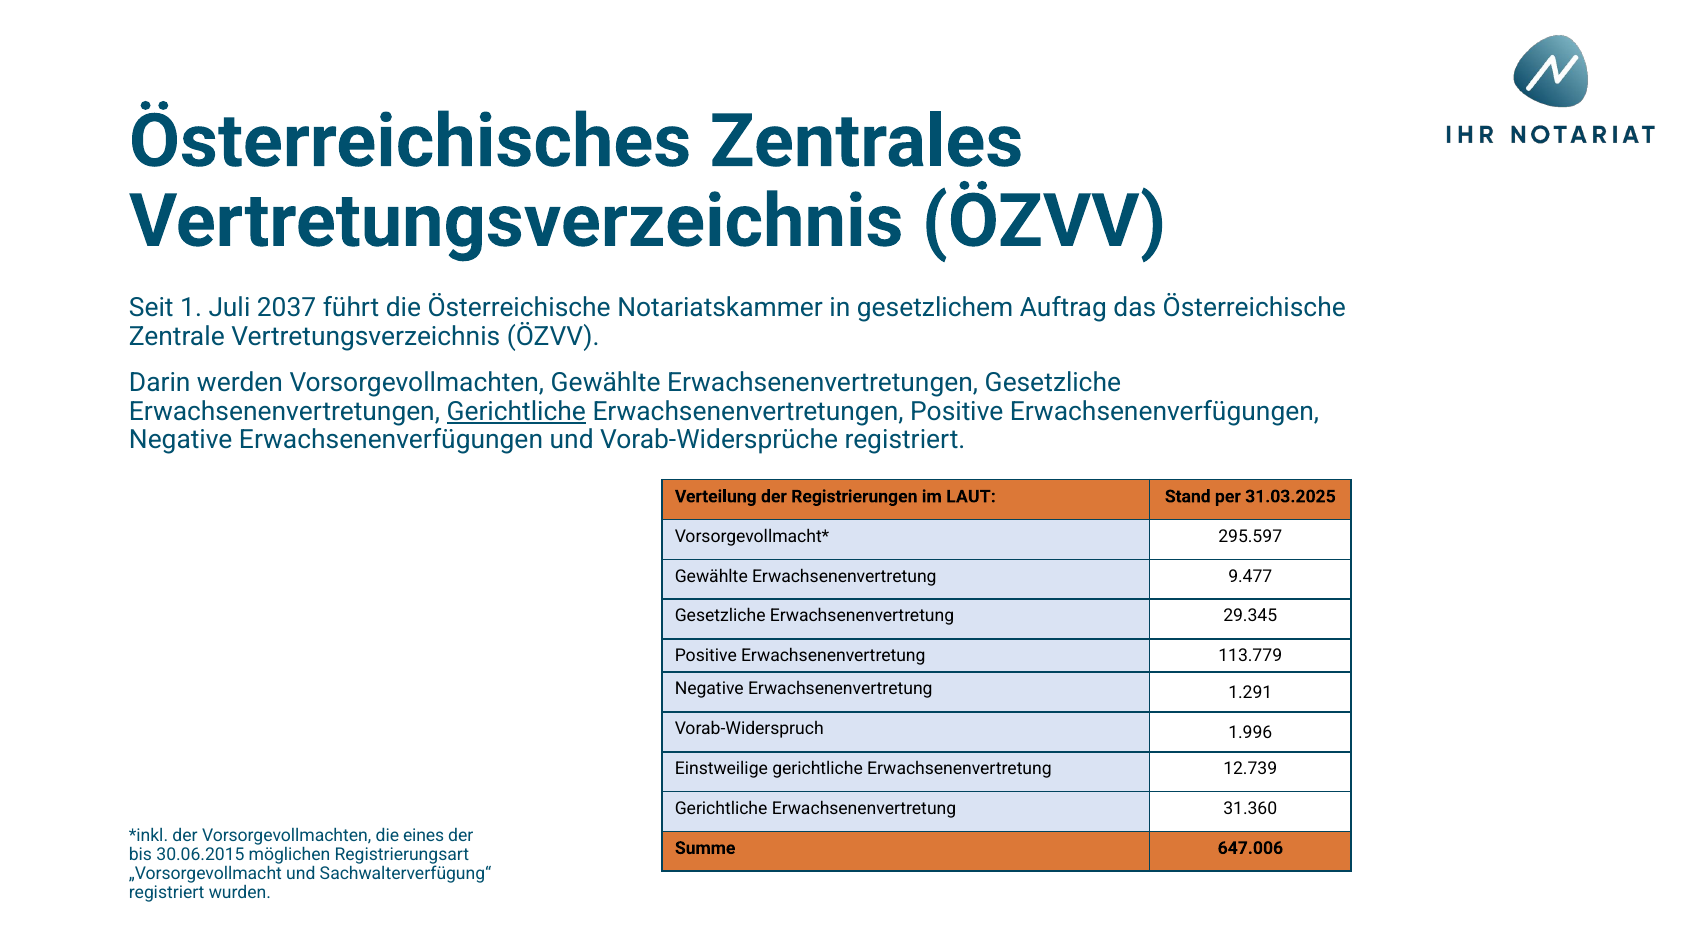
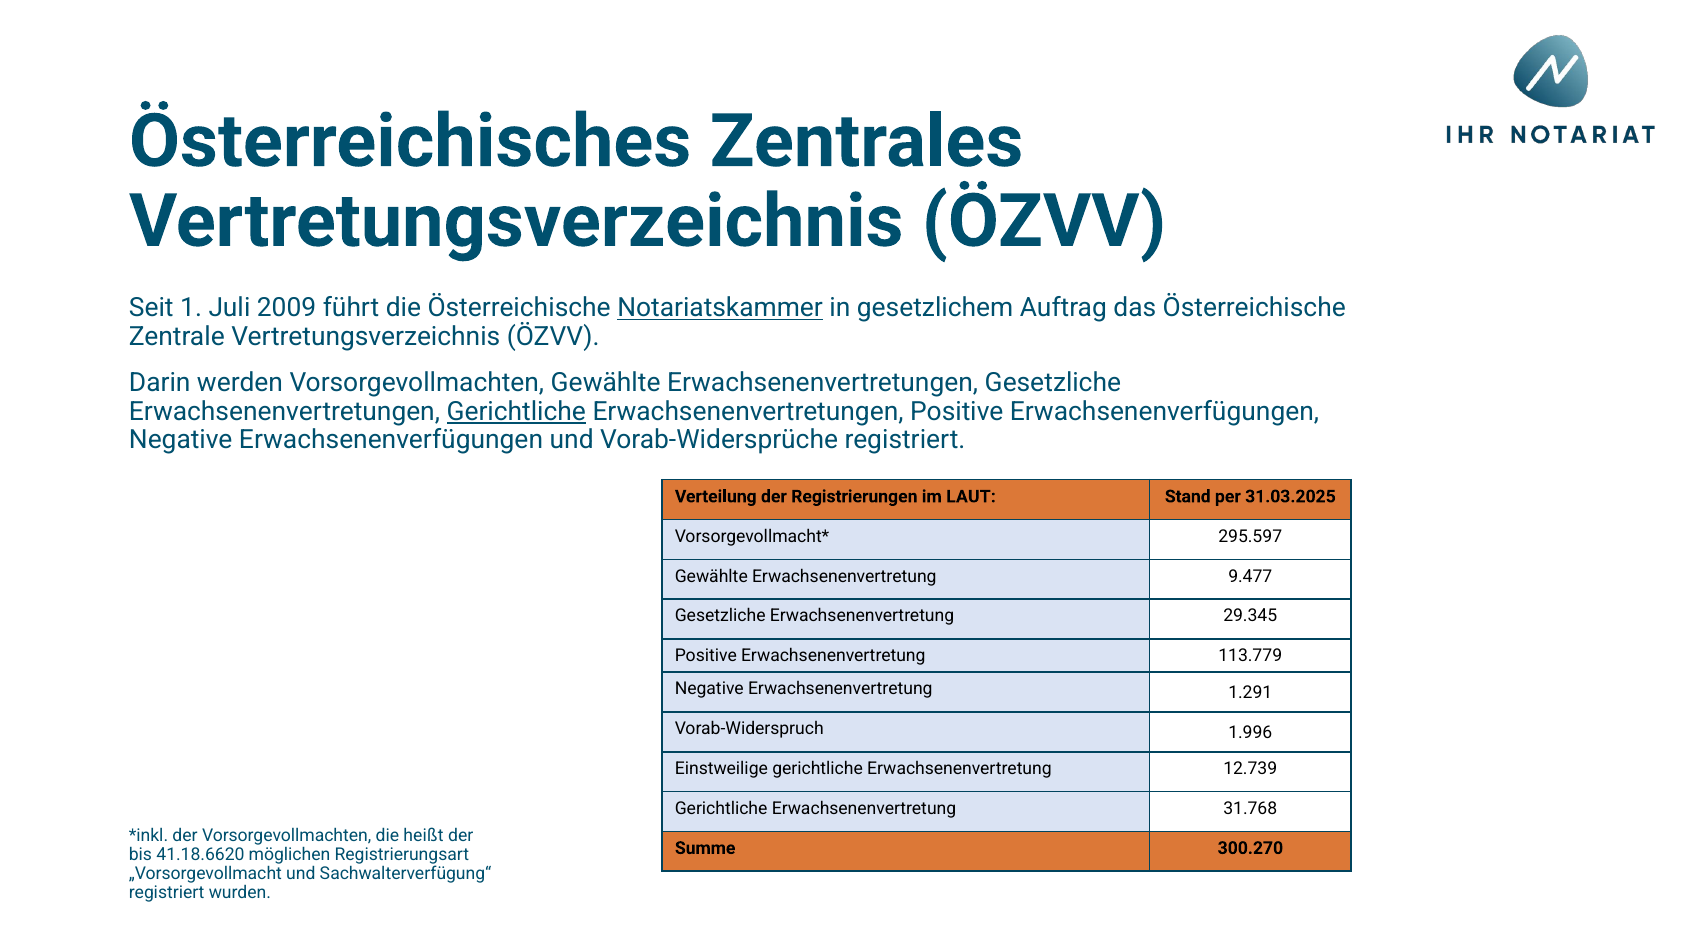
2037: 2037 -> 2009
Notariatskammer underline: none -> present
31.360: 31.360 -> 31.768
eines: eines -> heißt
647.006: 647.006 -> 300.270
30.06.2015: 30.06.2015 -> 41.18.6620
